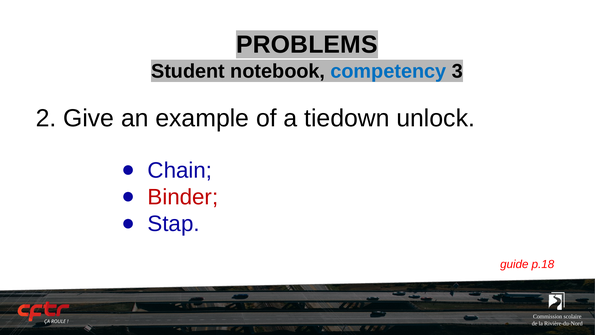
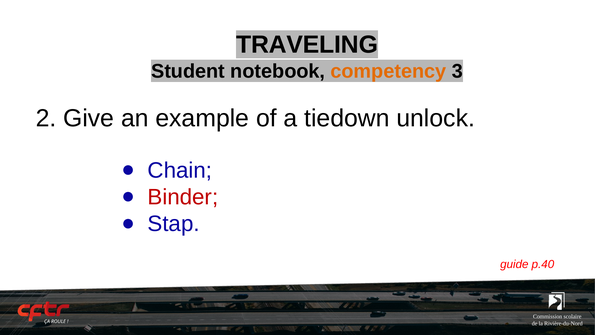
PROBLEMS: PROBLEMS -> TRAVELING
competency colour: blue -> orange
p.18: p.18 -> p.40
